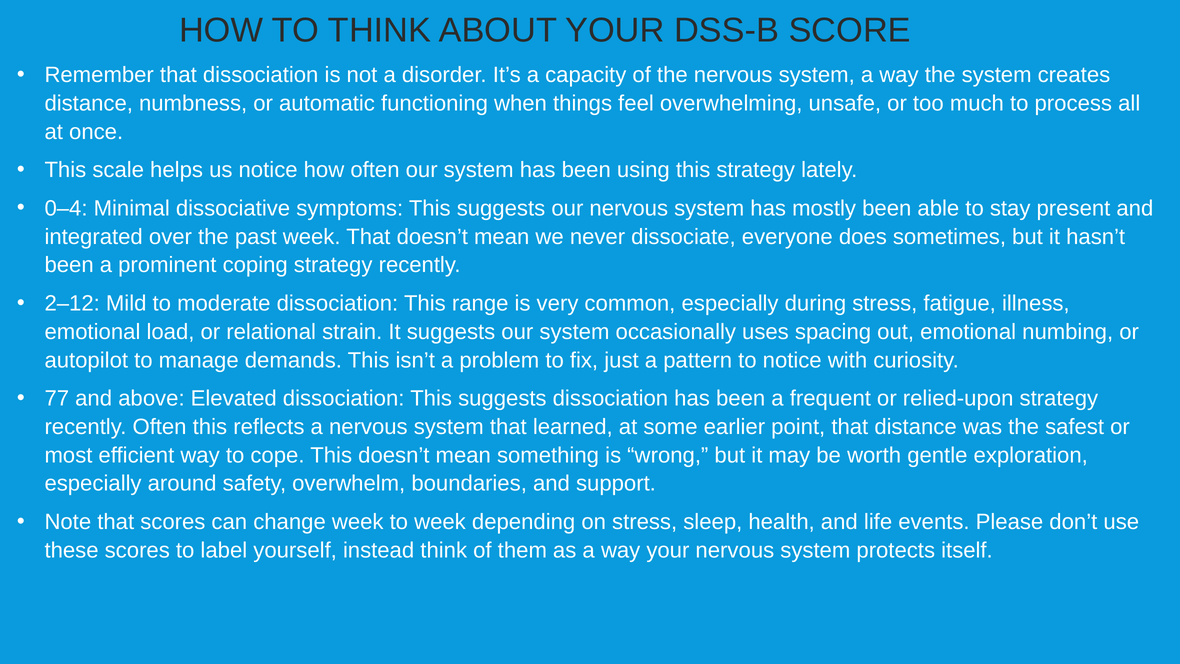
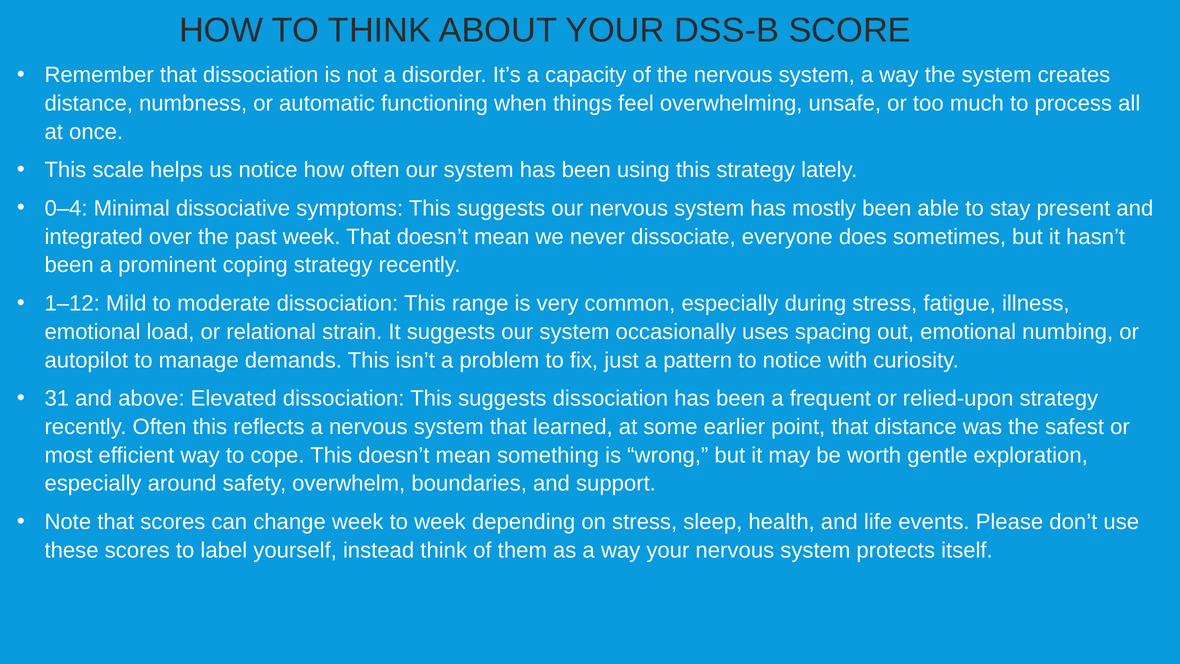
2–12: 2–12 -> 1–12
77: 77 -> 31
